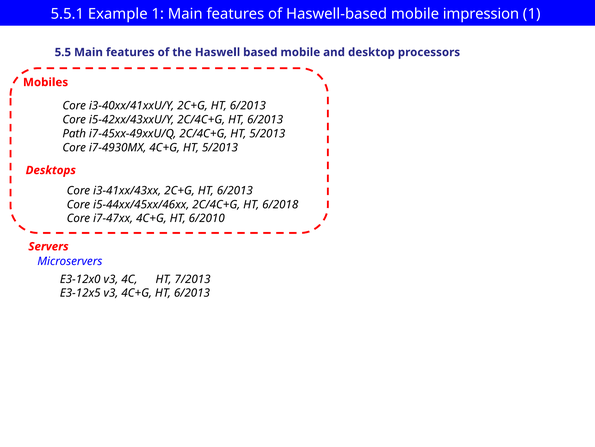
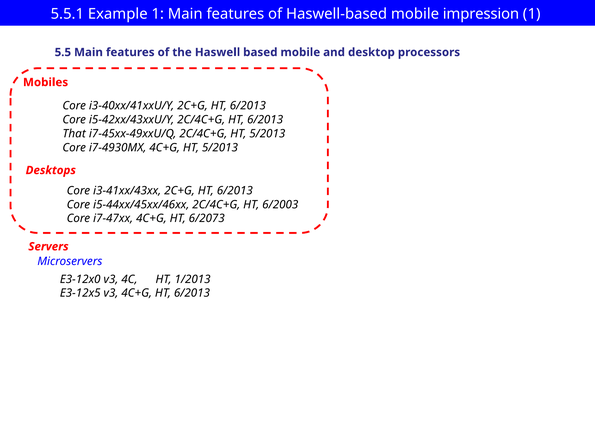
Path: Path -> That
6/2018: 6/2018 -> 6/2003
6/2010: 6/2010 -> 6/2073
7/2013: 7/2013 -> 1/2013
